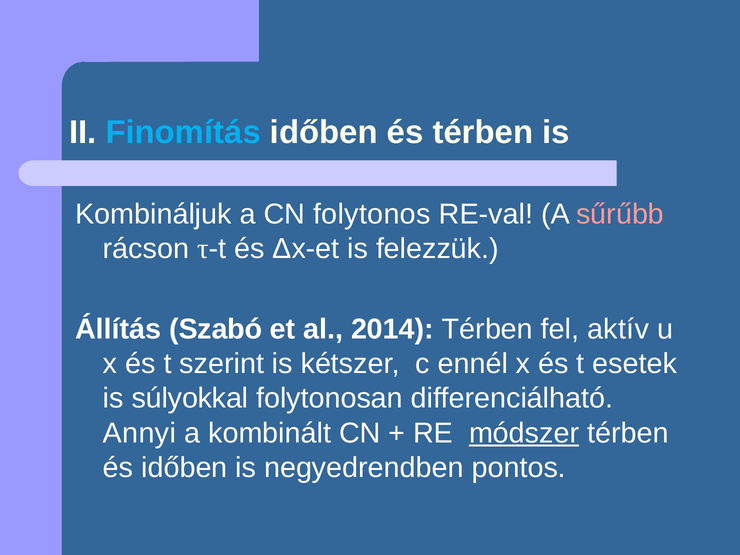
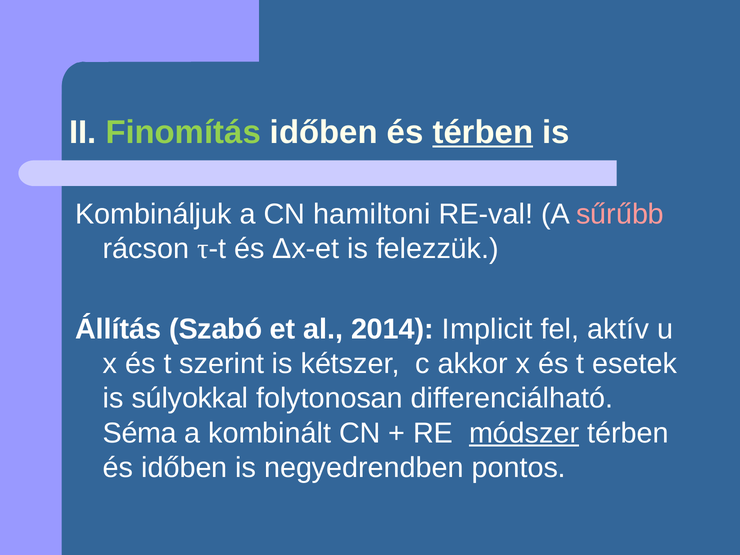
Finomítás colour: light blue -> light green
térben at (483, 132) underline: none -> present
folytonos: folytonos -> hamiltoni
2014 Térben: Térben -> Implicit
ennél: ennél -> akkor
Annyi: Annyi -> Séma
